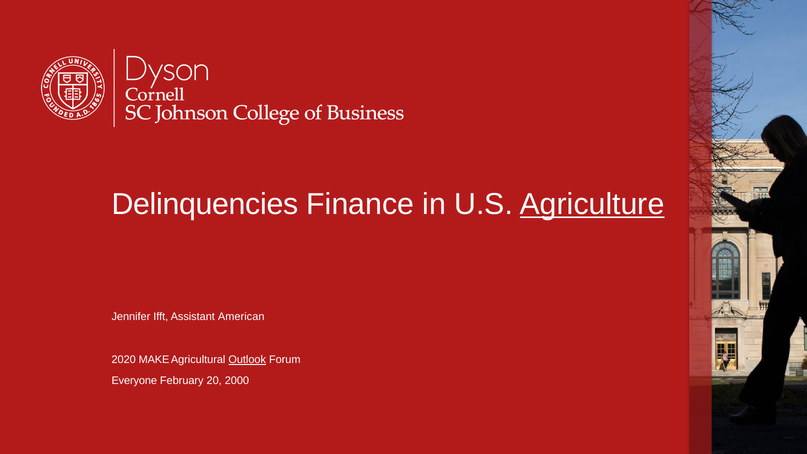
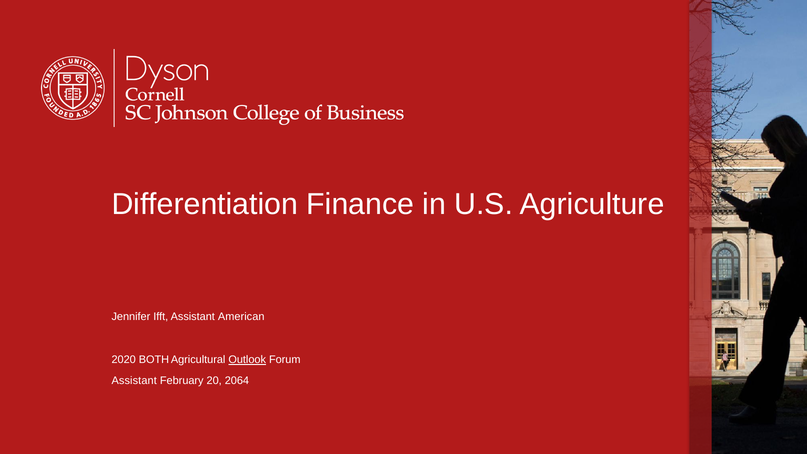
Delinquencies: Delinquencies -> Differentiation
Agriculture underline: present -> none
MAKE: MAKE -> BOTH
Everyone at (134, 381): Everyone -> Assistant
2000: 2000 -> 2064
